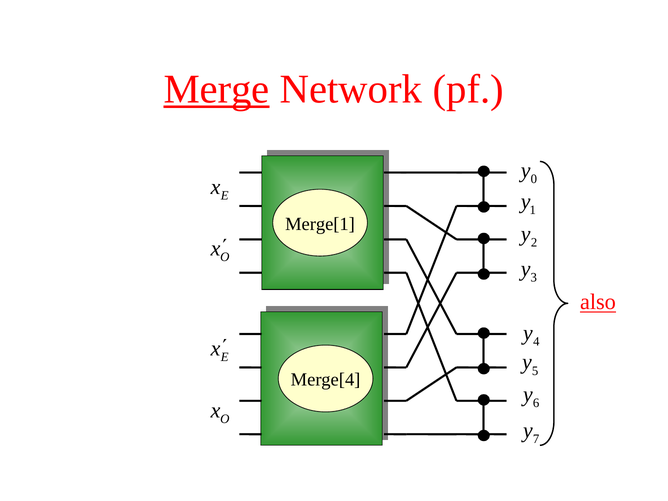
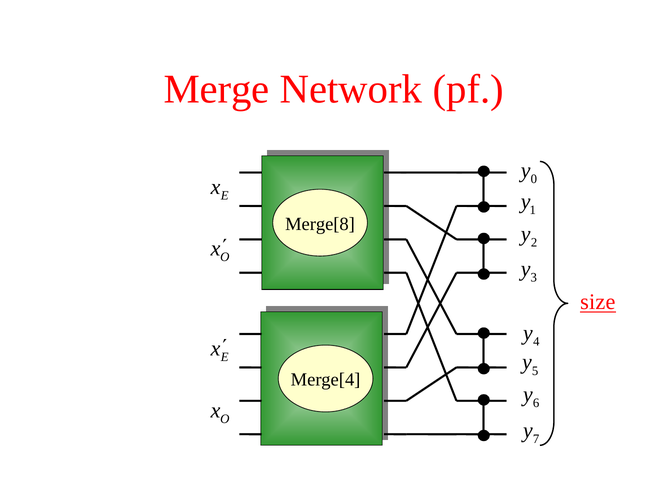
Merge underline: present -> none
Merge[1: Merge[1 -> Merge[8
also: also -> size
